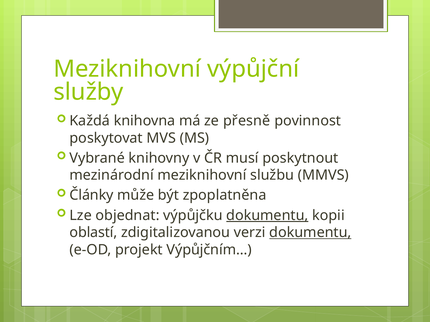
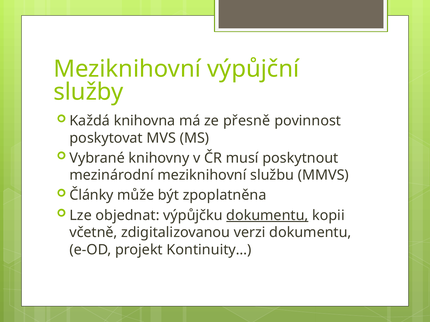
oblastí: oblastí -> včetně
dokumentu at (310, 233) underline: present -> none
Výpůjčním…: Výpůjčním… -> Kontinuity…
